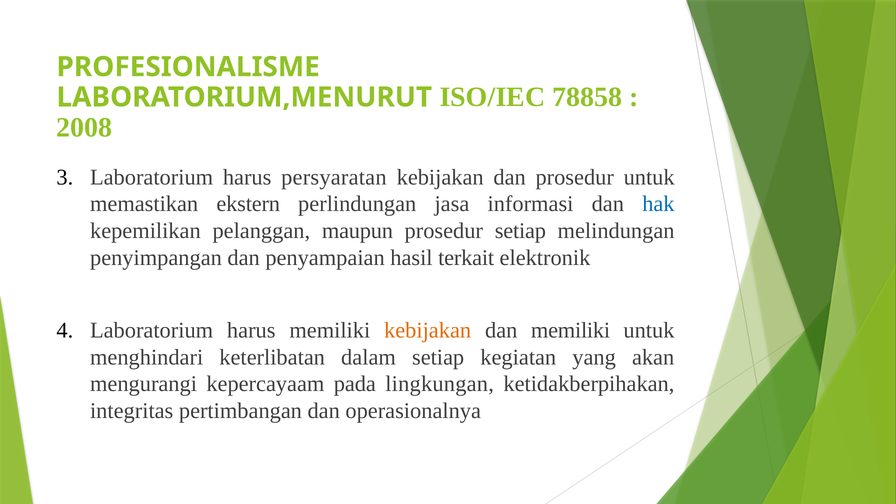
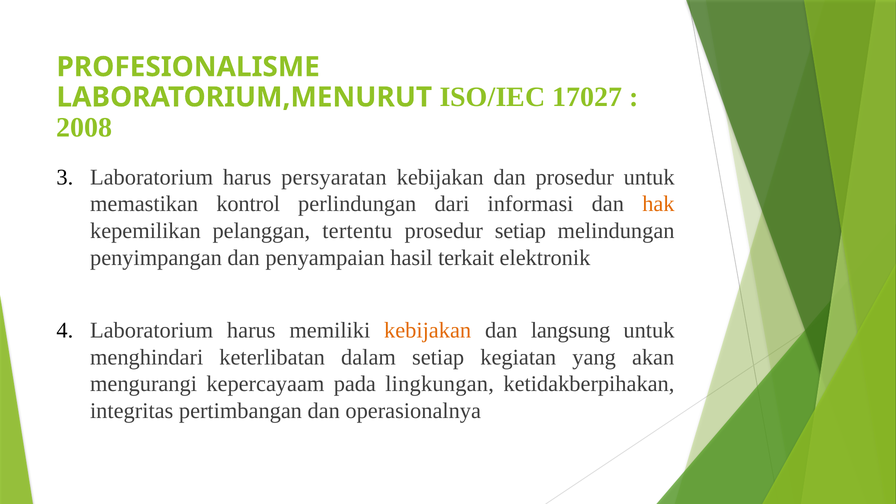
78858: 78858 -> 17027
ekstern: ekstern -> kontrol
jasa: jasa -> dari
hak colour: blue -> orange
maupun: maupun -> tertentu
dan memiliki: memiliki -> langsung
